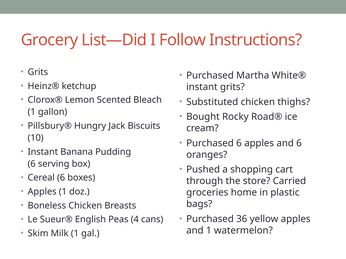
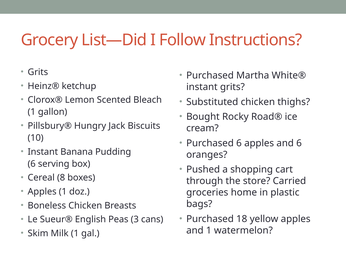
Cereal 6: 6 -> 8
36: 36 -> 18
4: 4 -> 3
